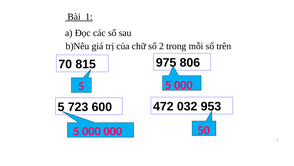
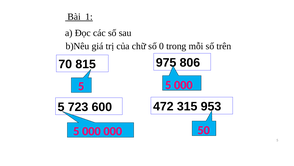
2: 2 -> 0
032: 032 -> 315
